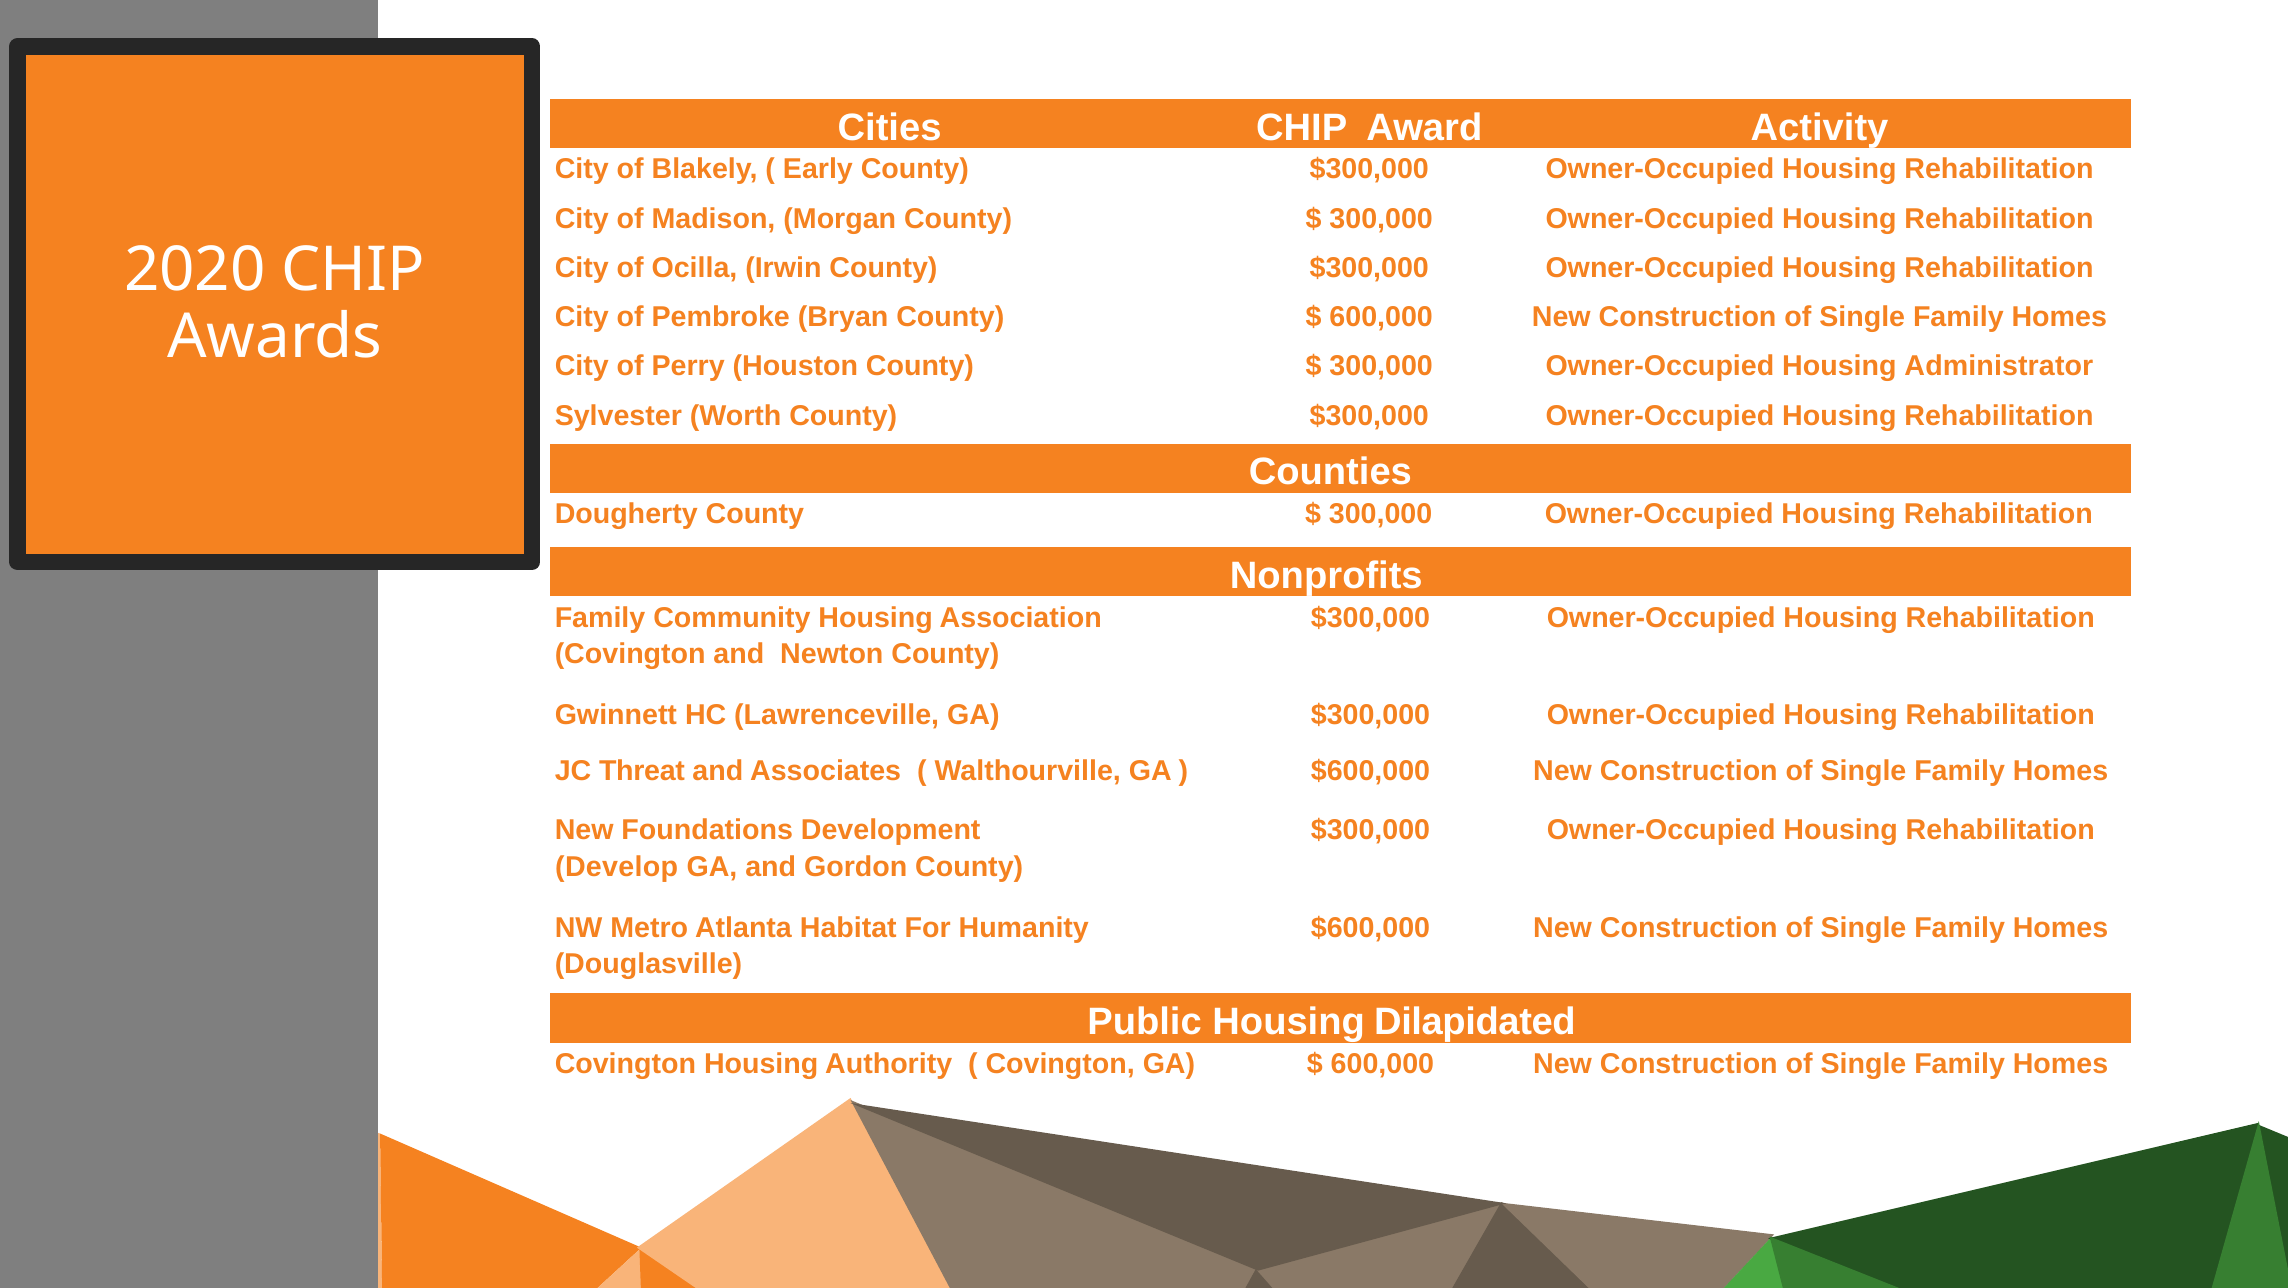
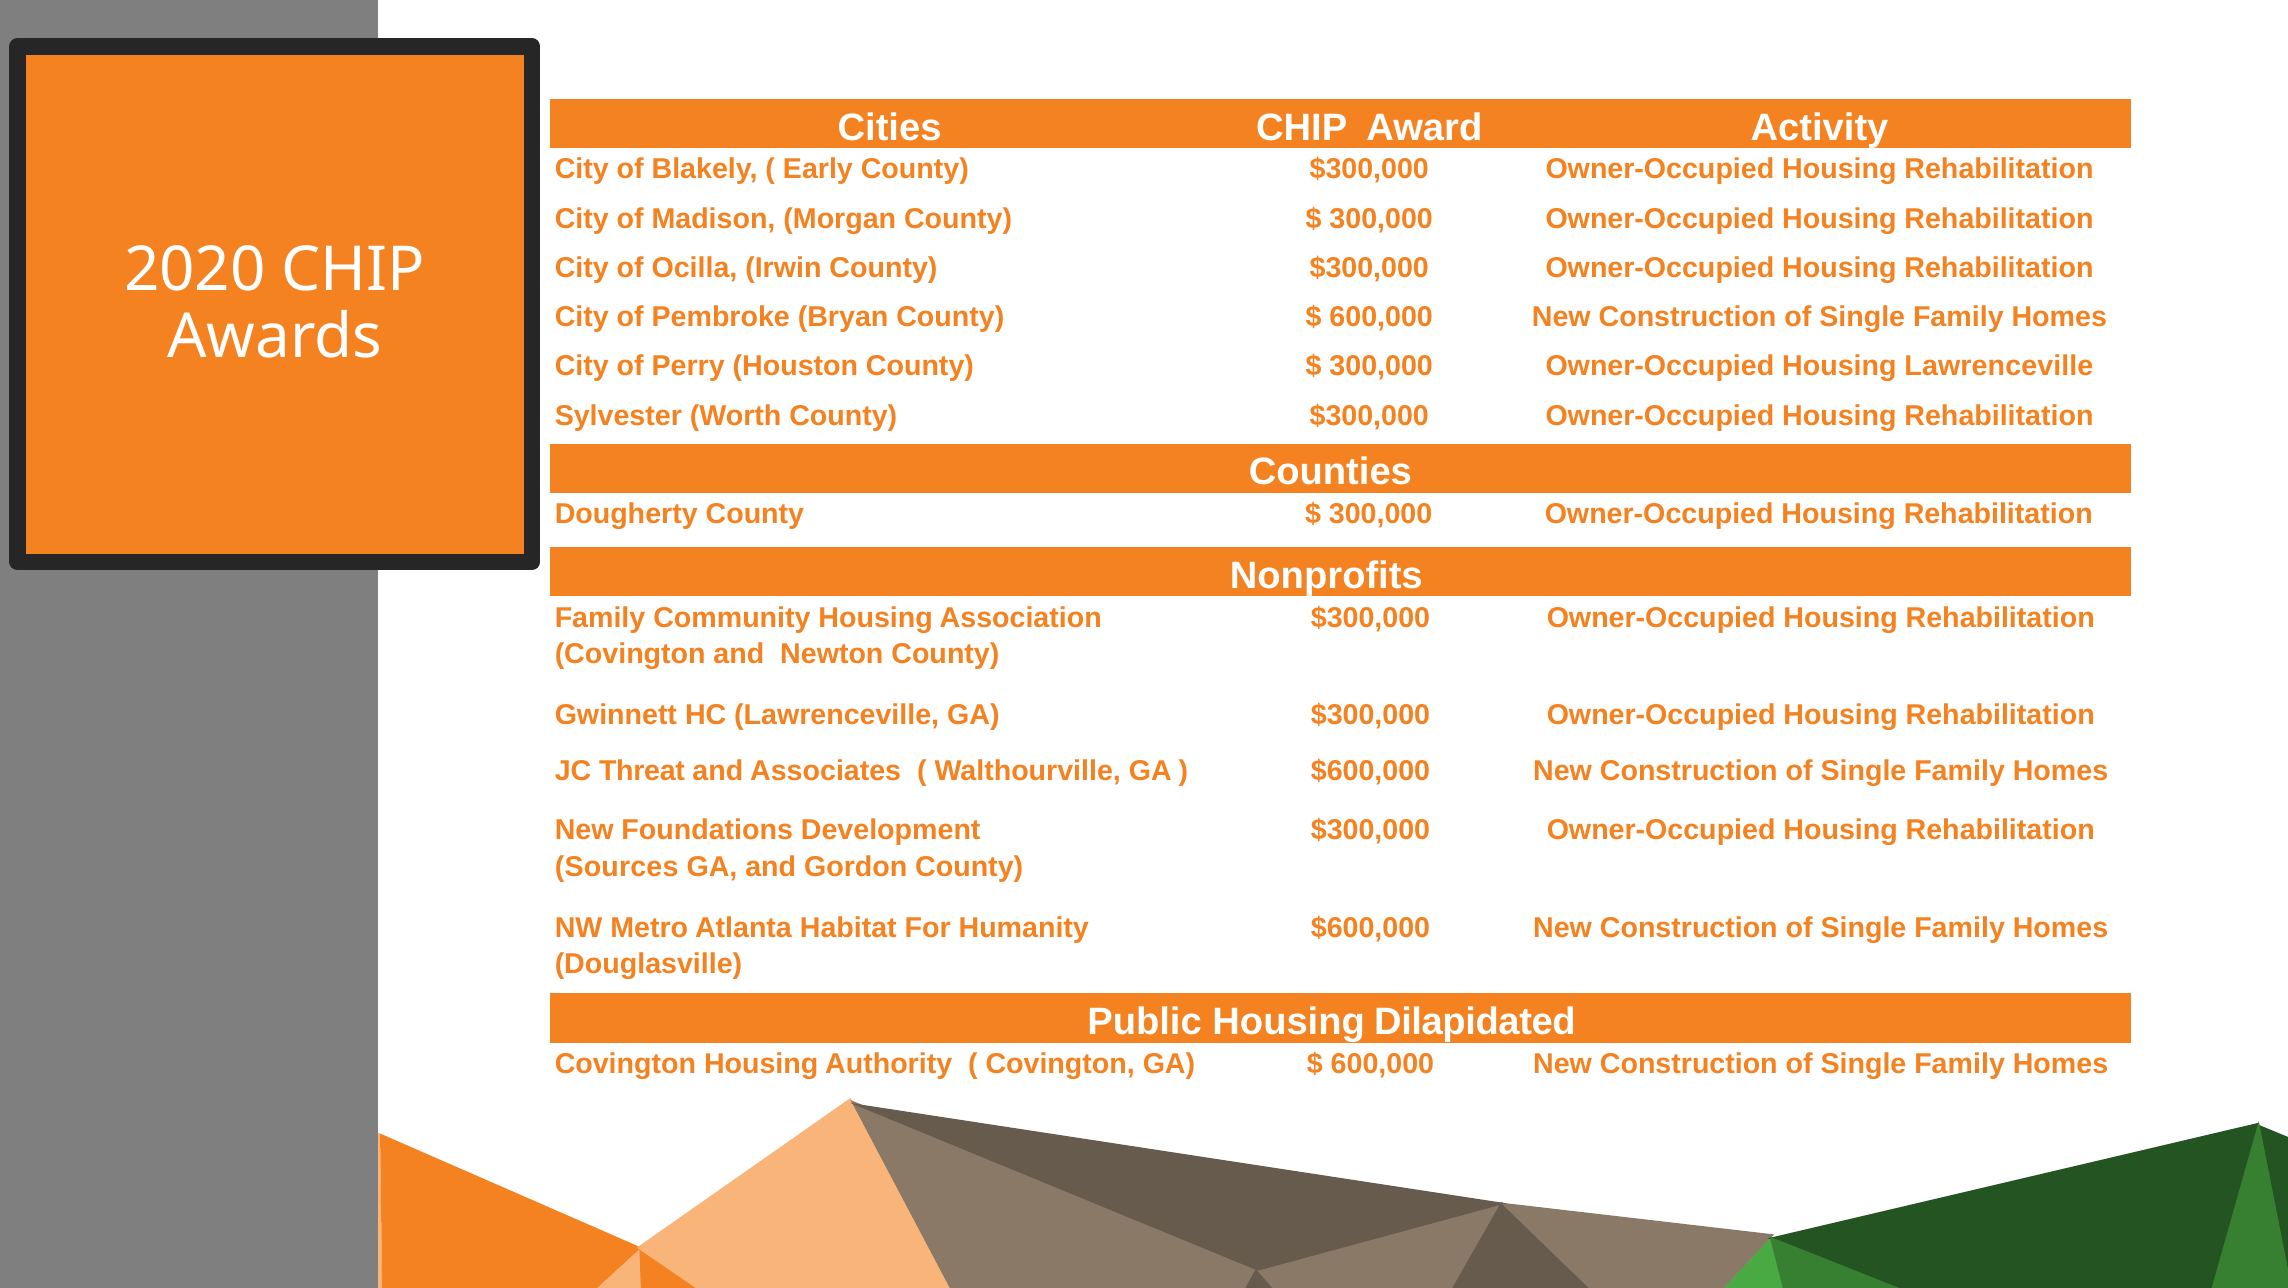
Housing Administrator: Administrator -> Lawrenceville
Develop: Develop -> Sources
